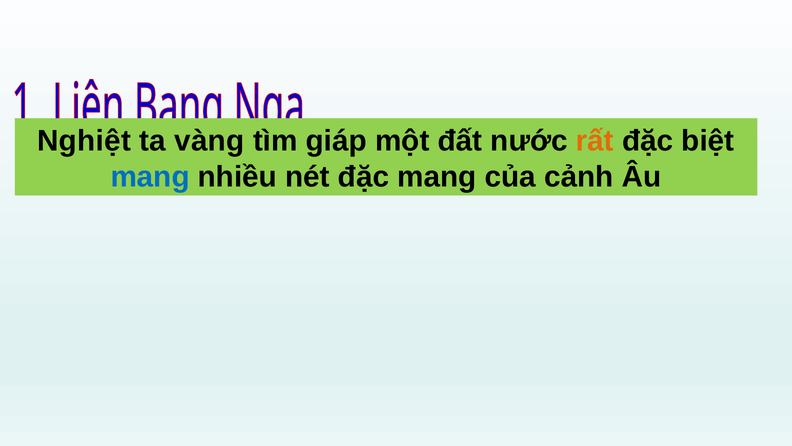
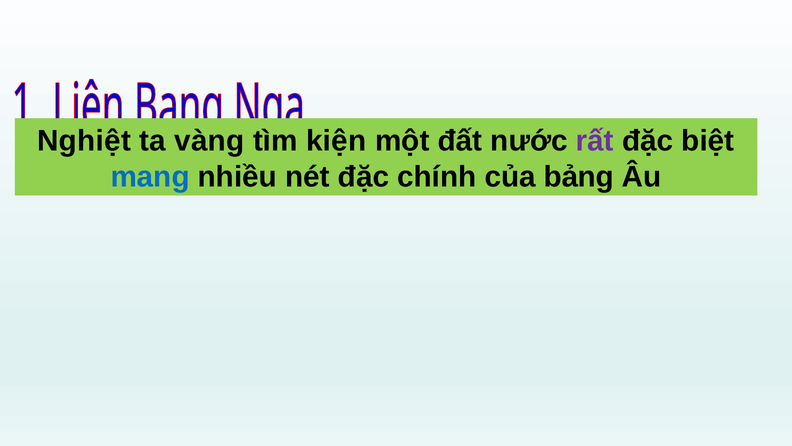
giáp: giáp -> kiện
rất colour: orange -> purple
đặc mang: mang -> chính
cảnh: cảnh -> bảng
